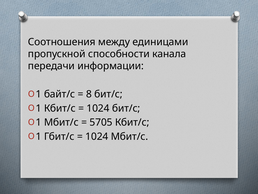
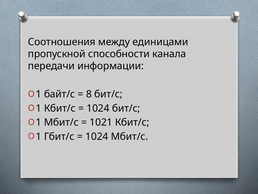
5705: 5705 -> 1021
